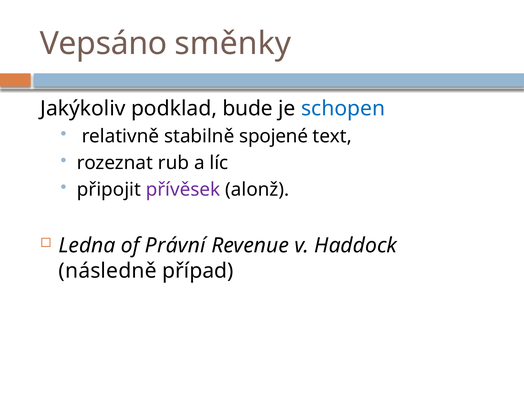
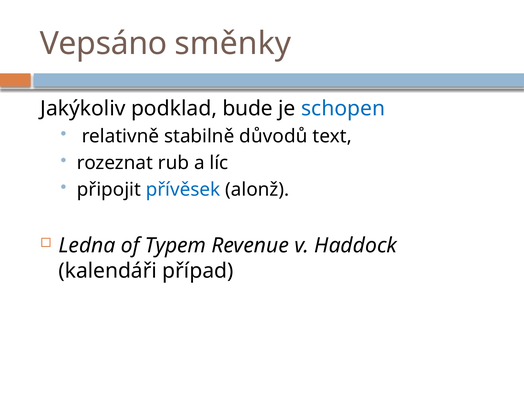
spojené: spojené -> důvodů
přívěsek colour: purple -> blue
Právní: Právní -> Typem
následně: následně -> kalendáři
